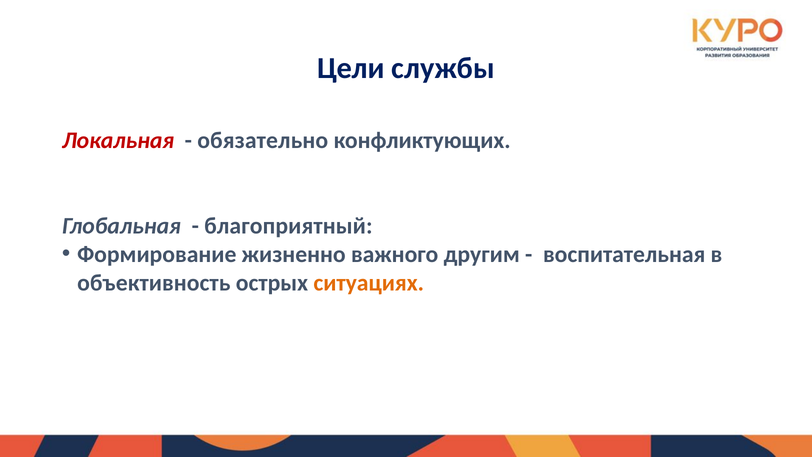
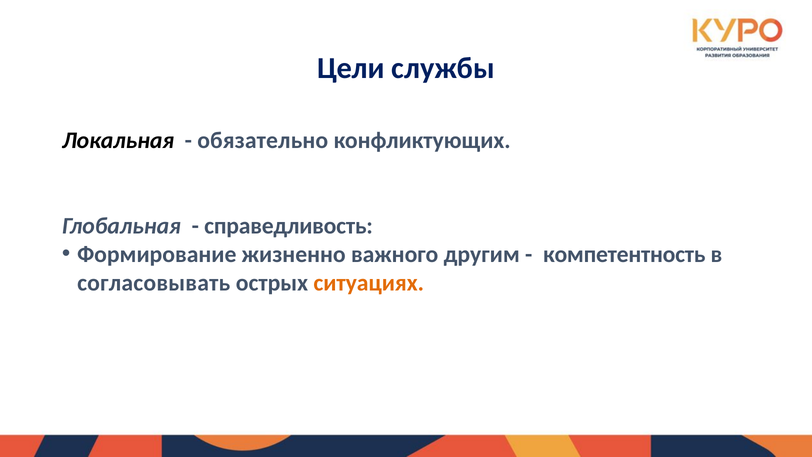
Локальная colour: red -> black
благоприятный: благоприятный -> справедливость
воспитательная: воспитательная -> компетентность
объективность: объективность -> согласовывать
